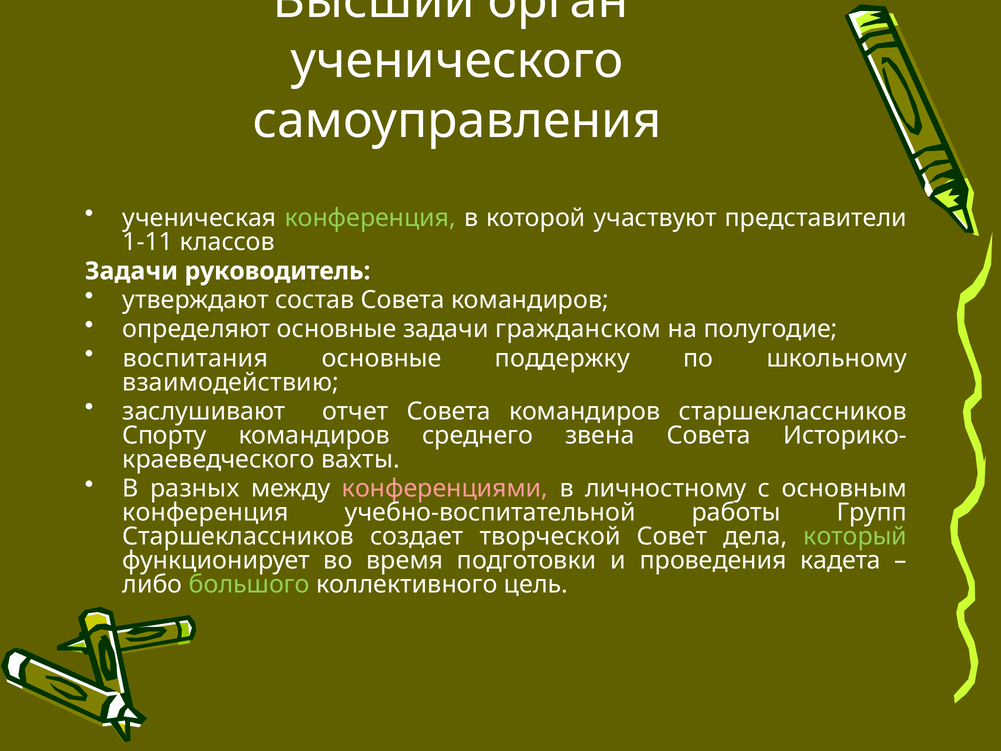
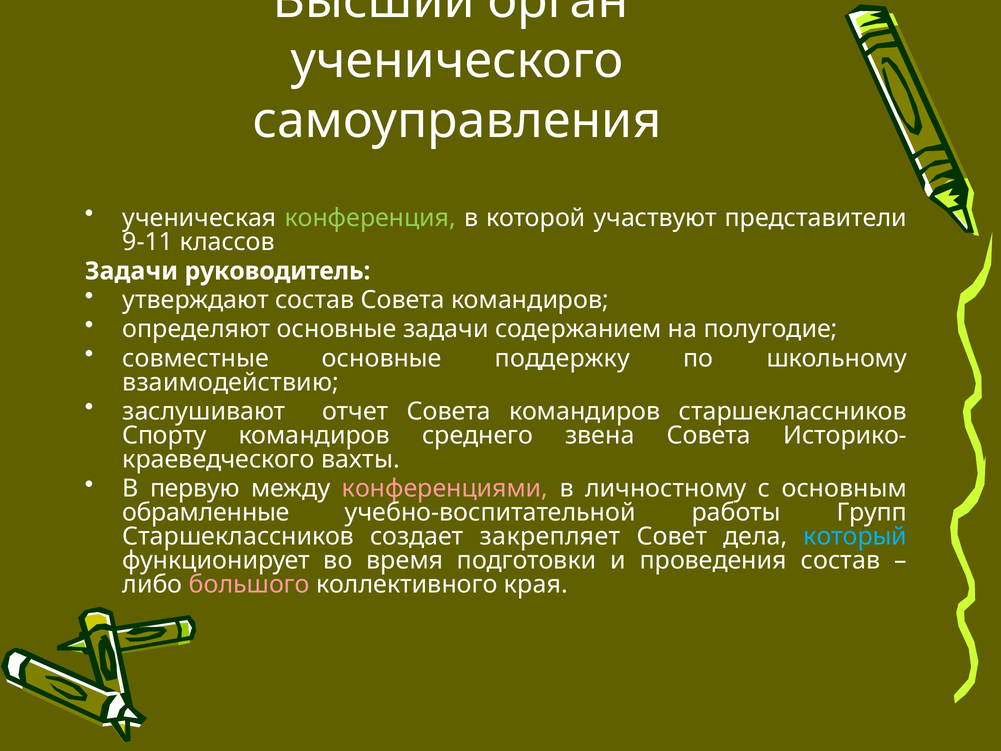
1-11: 1-11 -> 9-11
гражданском: гражданском -> содержанием
воспитания: воспитания -> совместные
разных: разных -> первую
конференция at (206, 512): конференция -> обрамленные
творческой: творческой -> закрепляет
который colour: light green -> light blue
проведения кадета: кадета -> состав
большого colour: light green -> pink
цель: цель -> края
